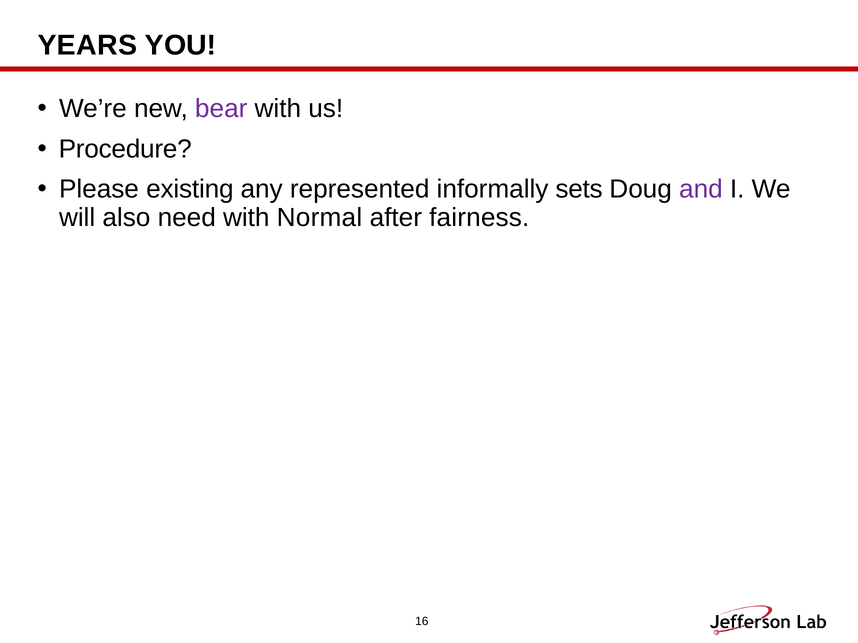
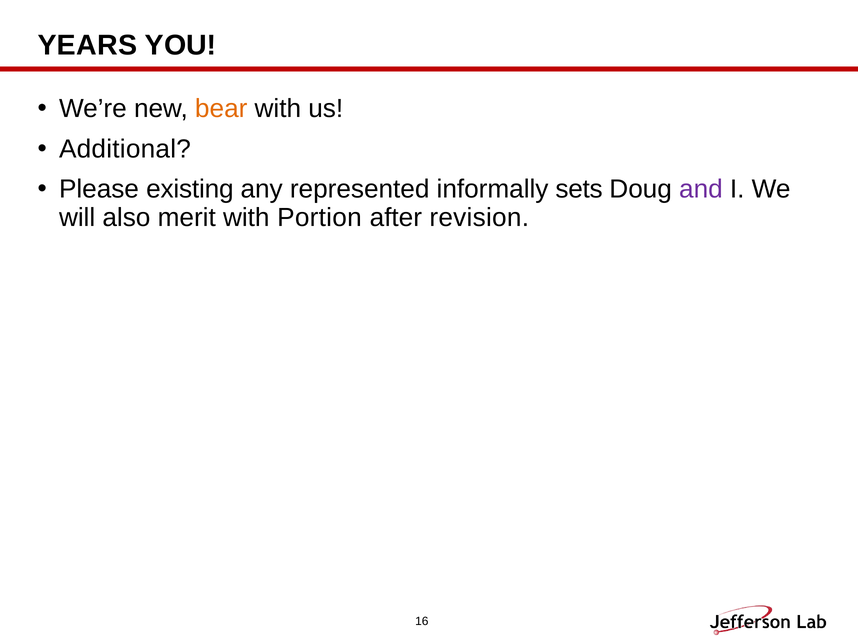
bear colour: purple -> orange
Procedure: Procedure -> Additional
need: need -> merit
Normal: Normal -> Portion
fairness: fairness -> revision
